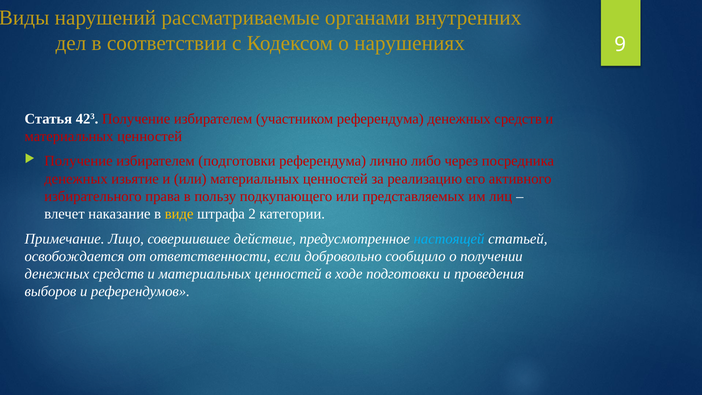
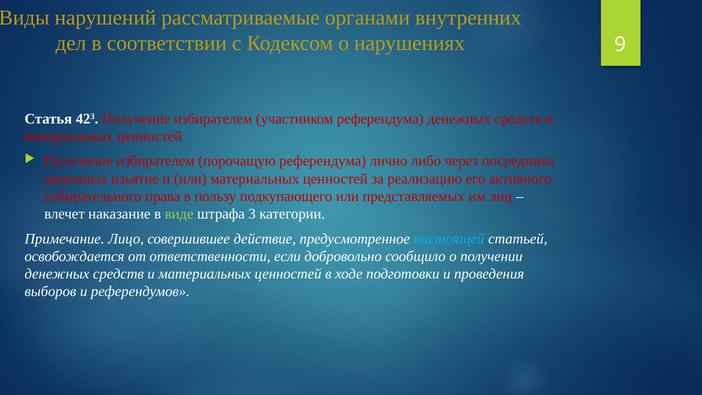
избирателем подготовки: подготовки -> порочащую
виде colour: yellow -> light green
2: 2 -> 3
